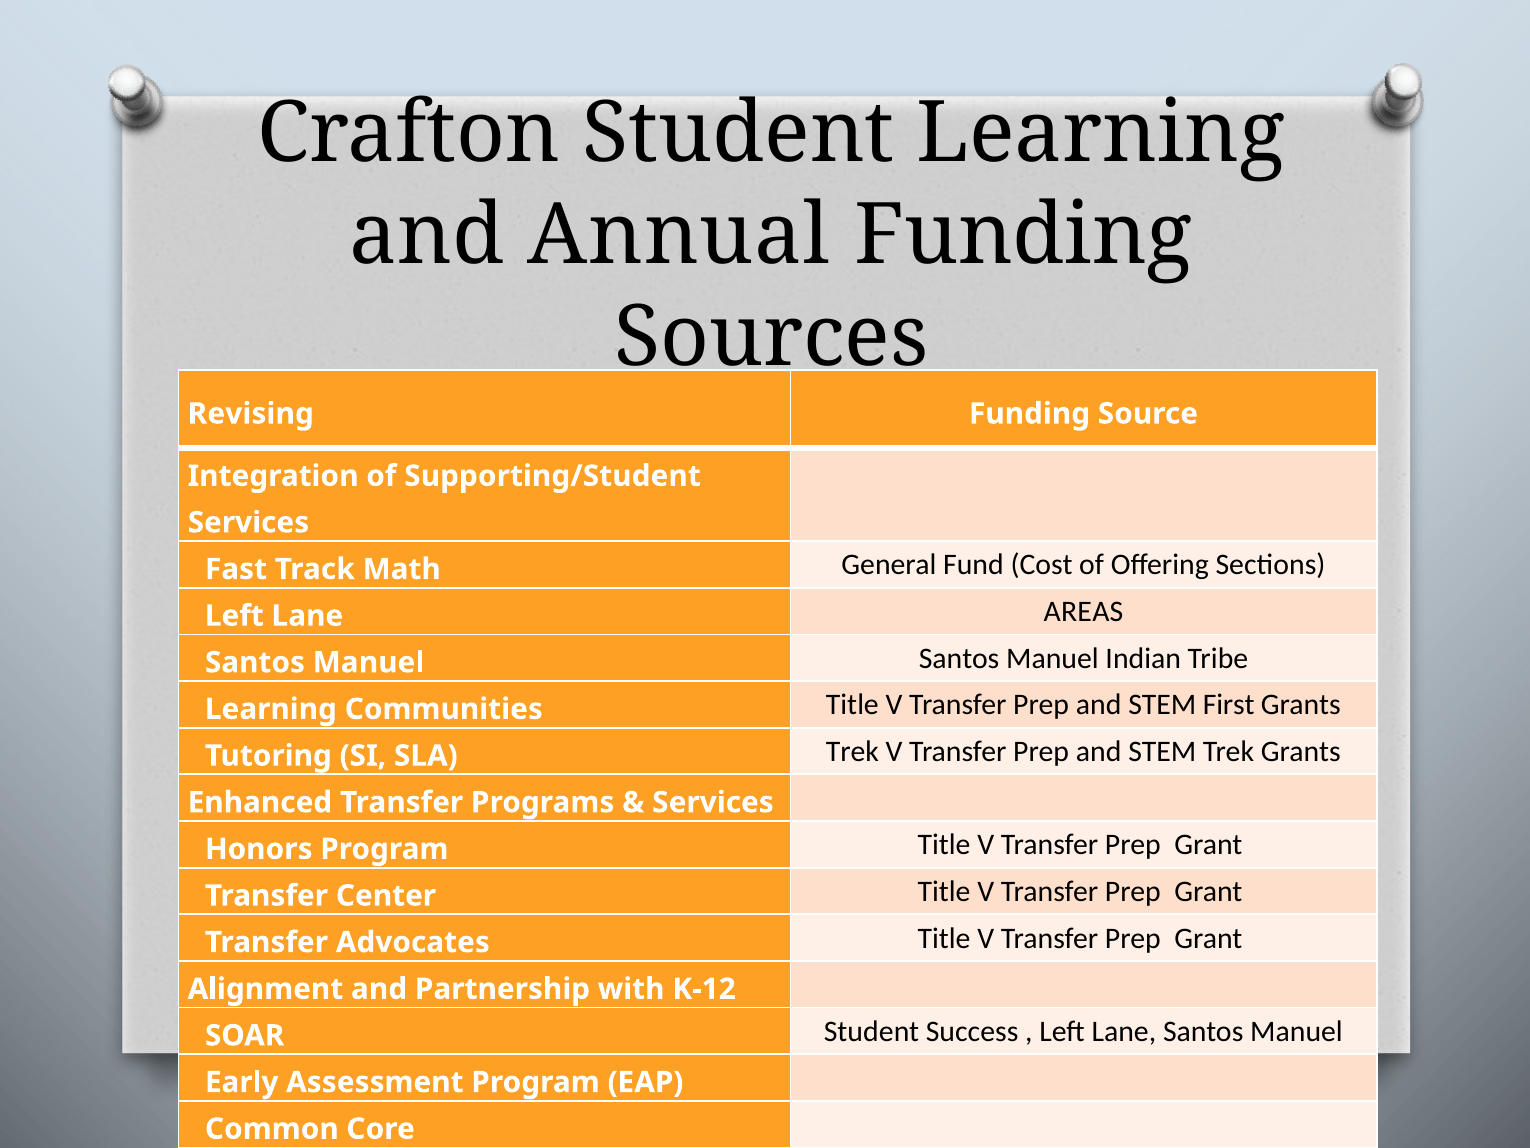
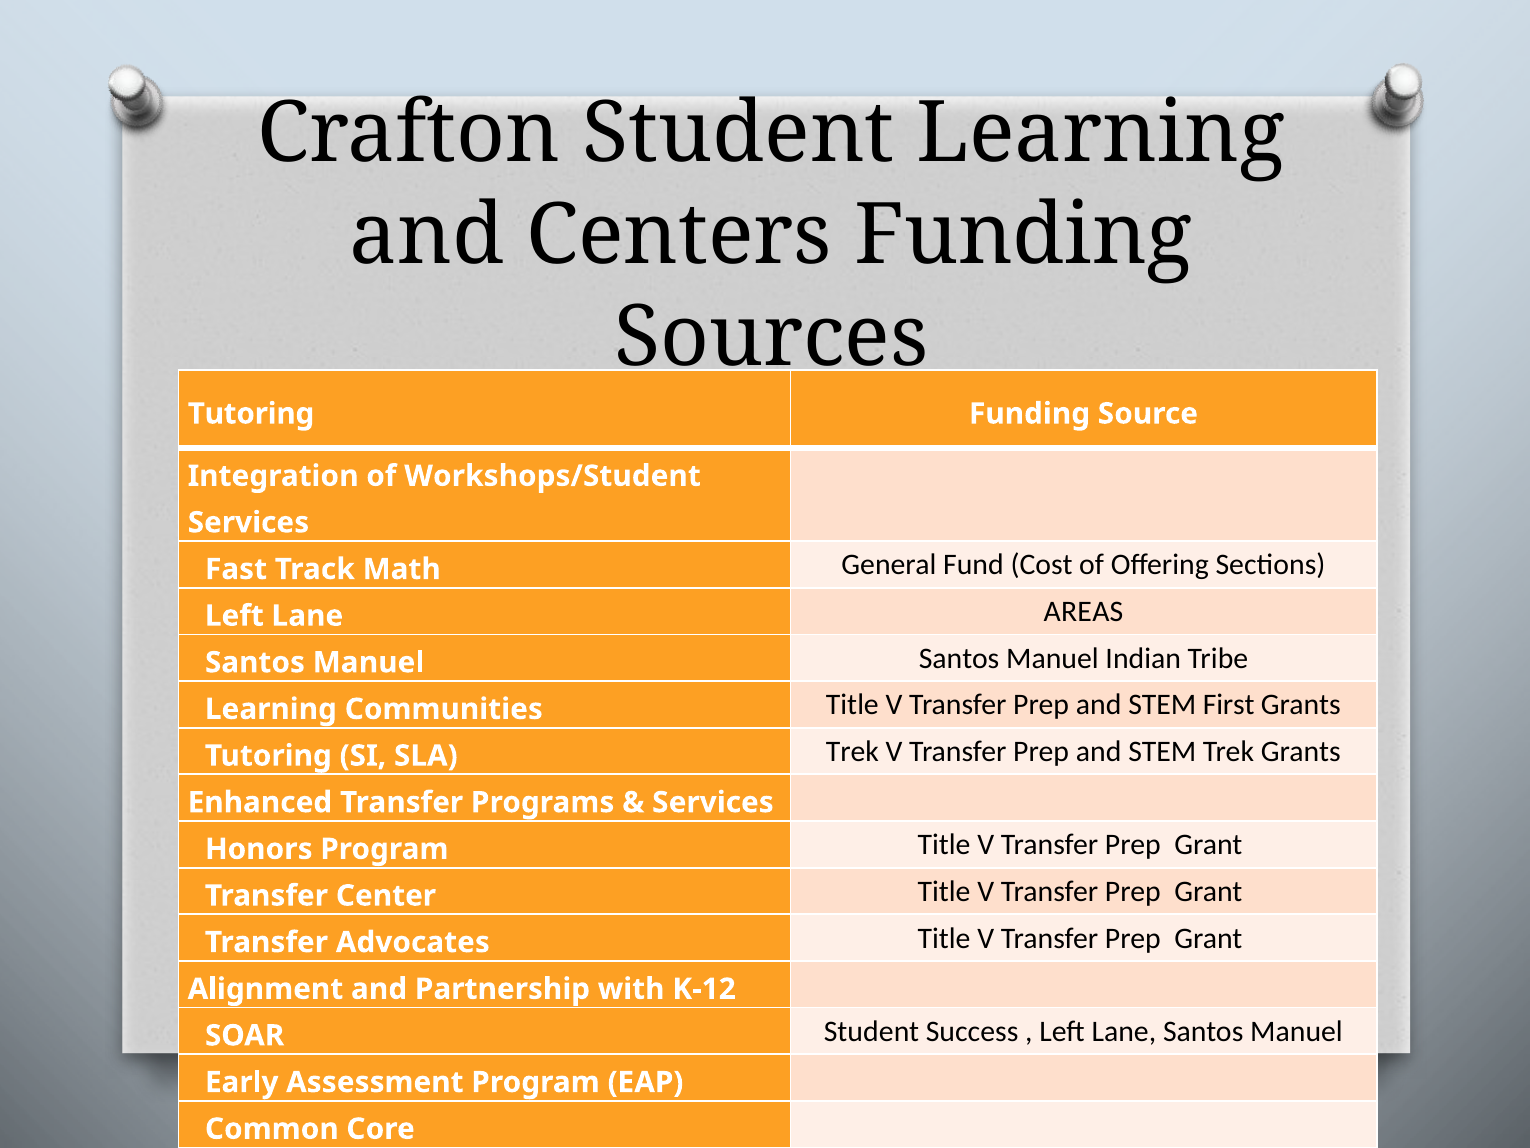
Annual: Annual -> Centers
Revising at (251, 414): Revising -> Tutoring
Supporting/Student: Supporting/Student -> Workshops/Student
